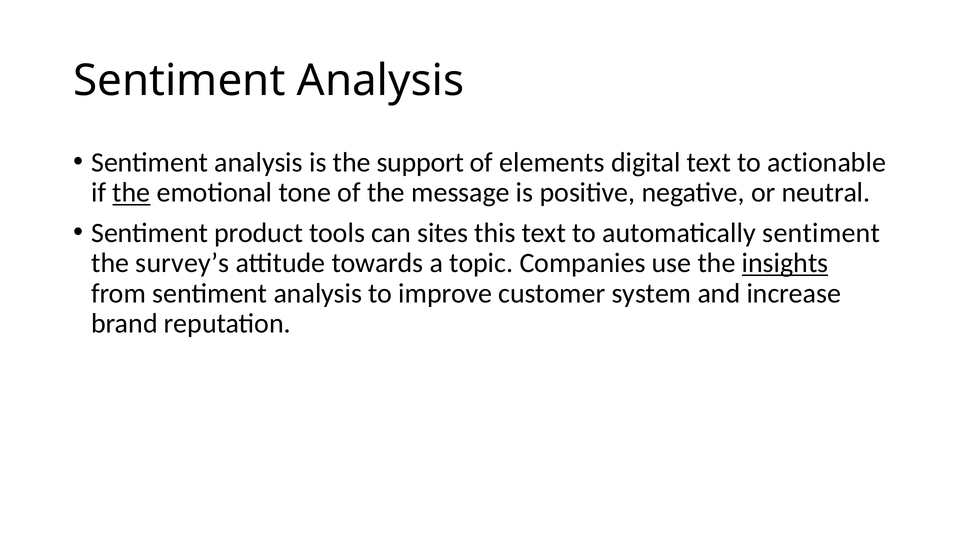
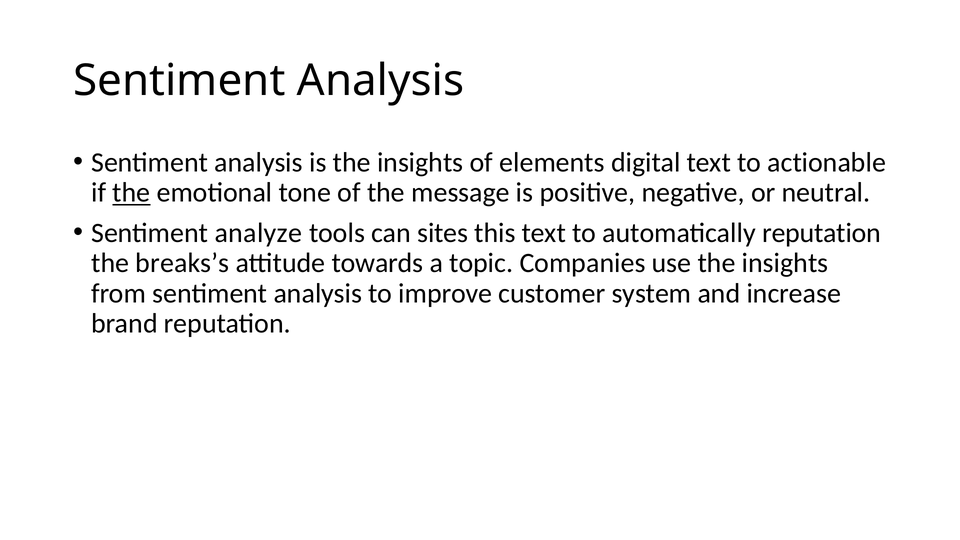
is the support: support -> insights
product: product -> analyze
automatically sentiment: sentiment -> reputation
survey’s: survey’s -> breaks’s
insights at (785, 263) underline: present -> none
